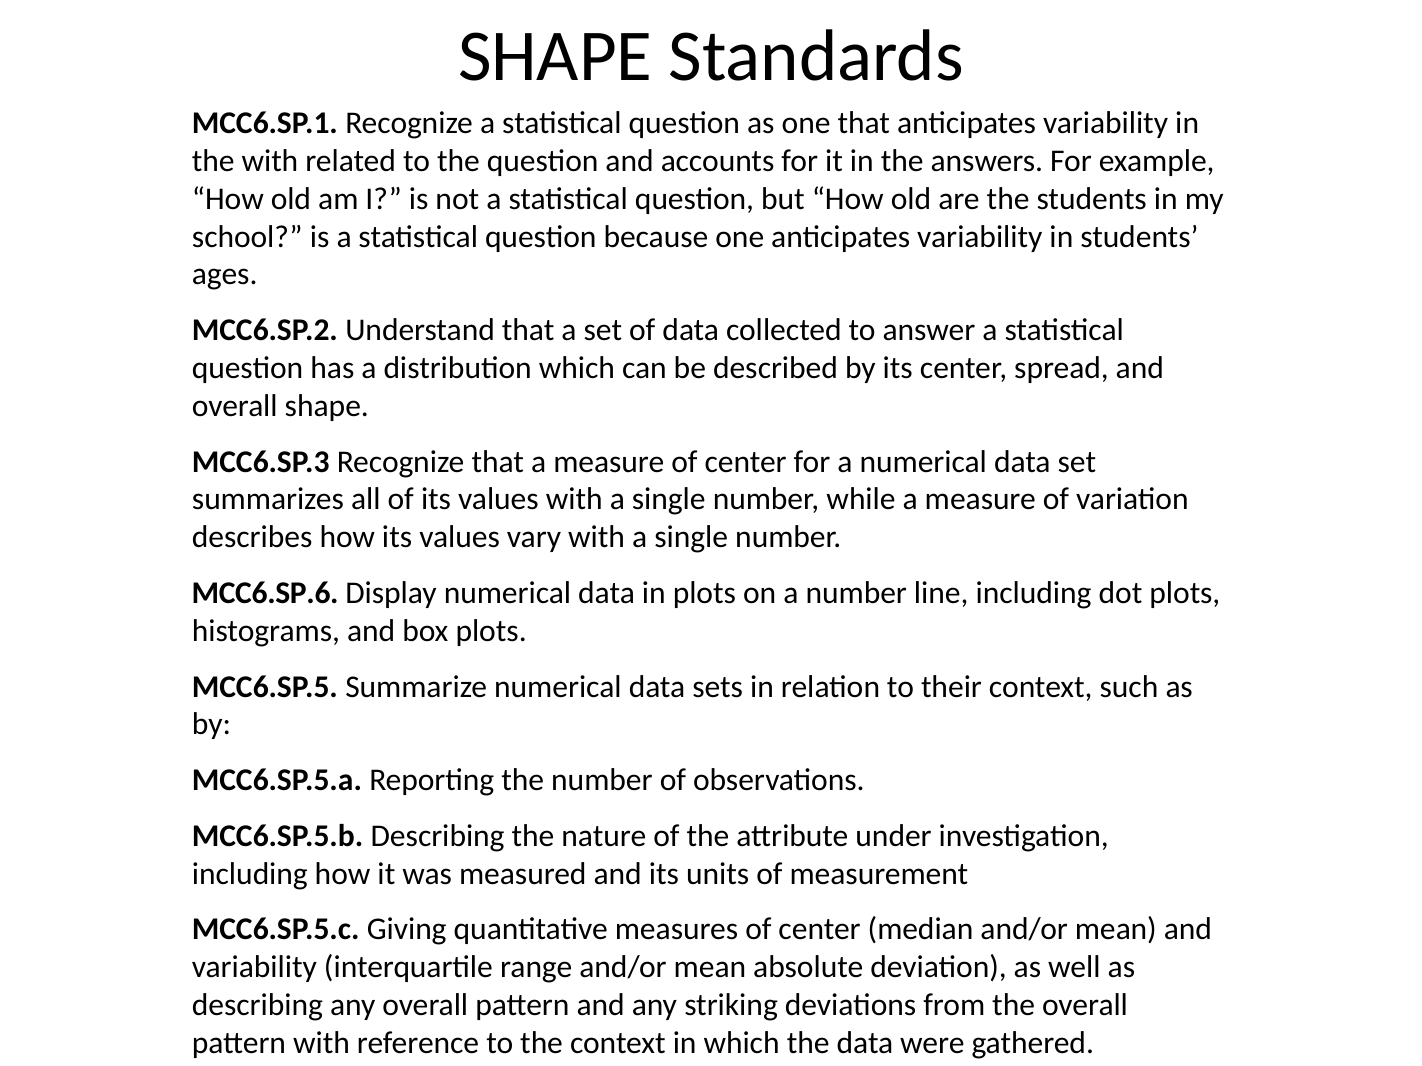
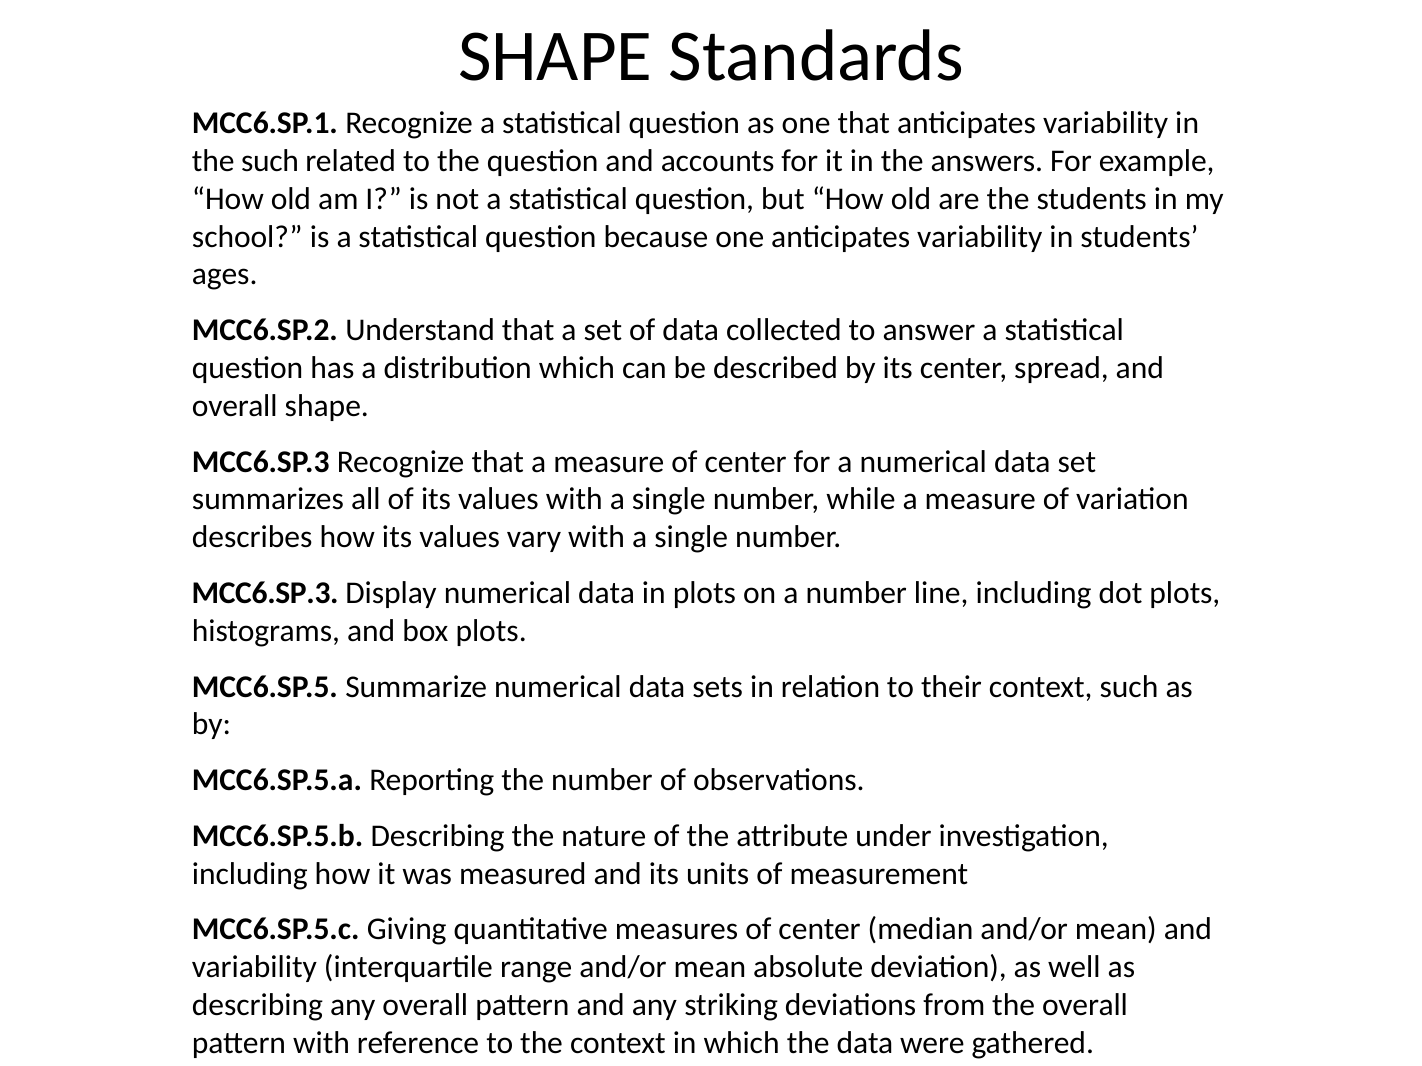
the with: with -> such
MCC6.SP.6 at (265, 593): MCC6.SP.6 -> MCC6.SP.3
